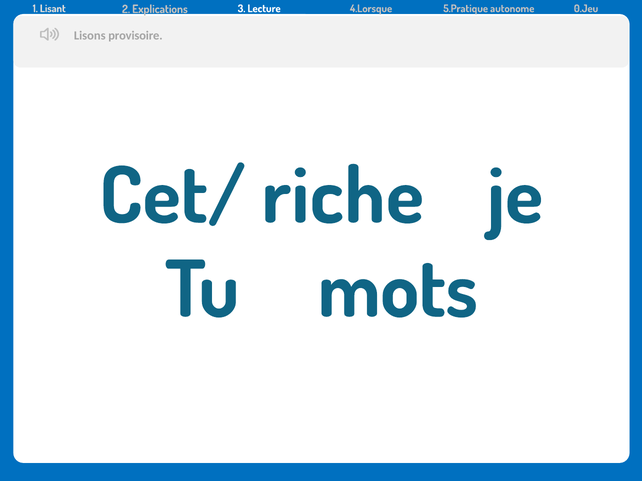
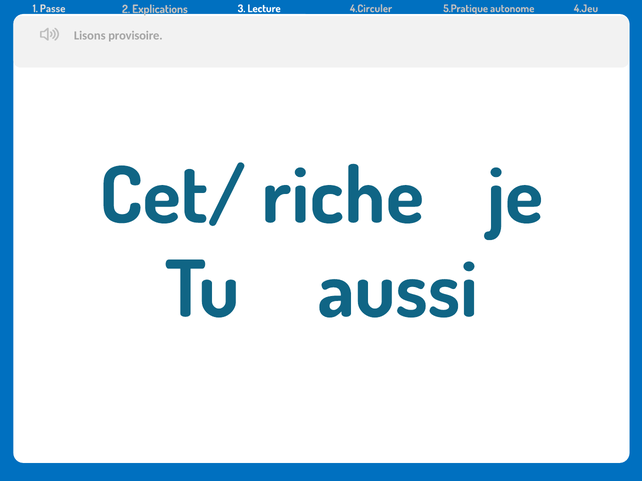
Lisant: Lisant -> Passe
4.Lorsque: 4.Lorsque -> 4.Circuler
0.Jeu: 0.Jeu -> 4.Jeu
mots: mots -> aussi
